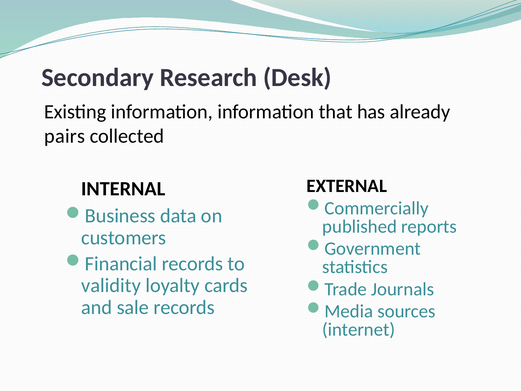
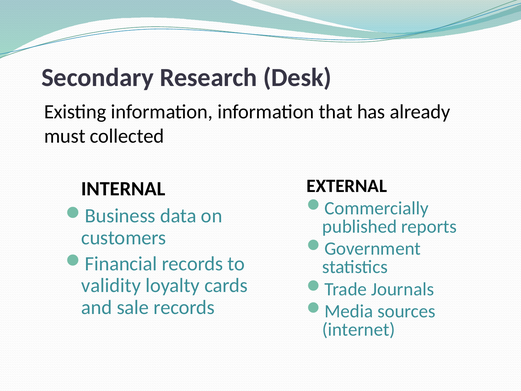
pairs: pairs -> must
